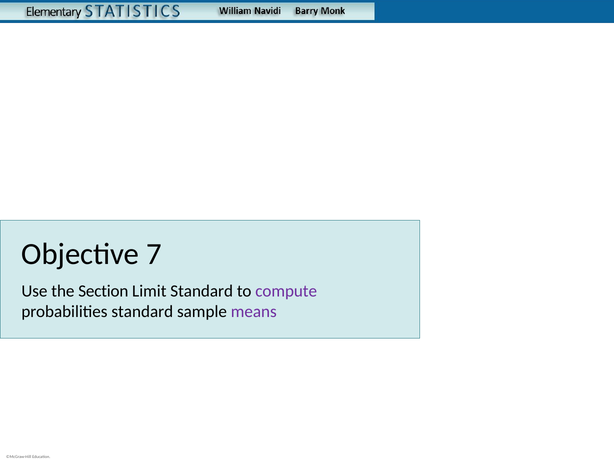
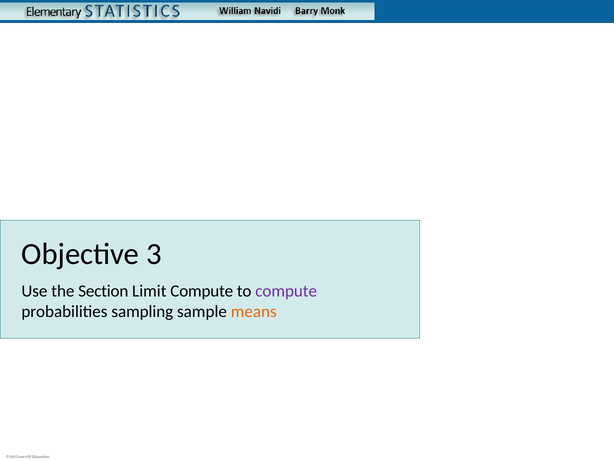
7: 7 -> 3
Limit Standard: Standard -> Compute
probabilities standard: standard -> sampling
means colour: purple -> orange
